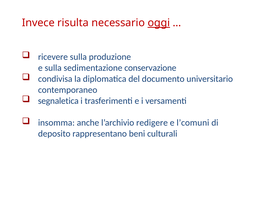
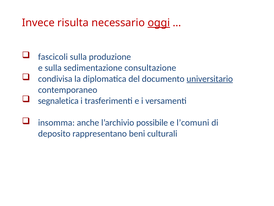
ricevere: ricevere -> fascicoli
conservazione: conservazione -> consultazione
universitario underline: none -> present
redigere: redigere -> possibile
